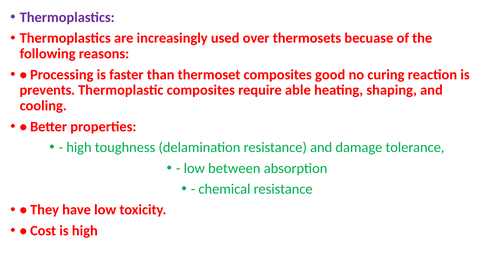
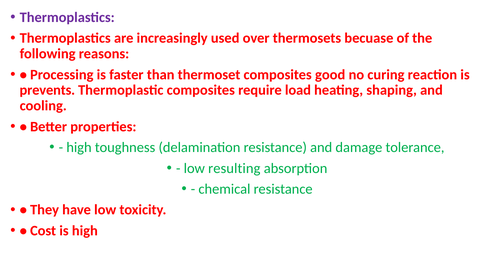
able: able -> load
between: between -> resulting
